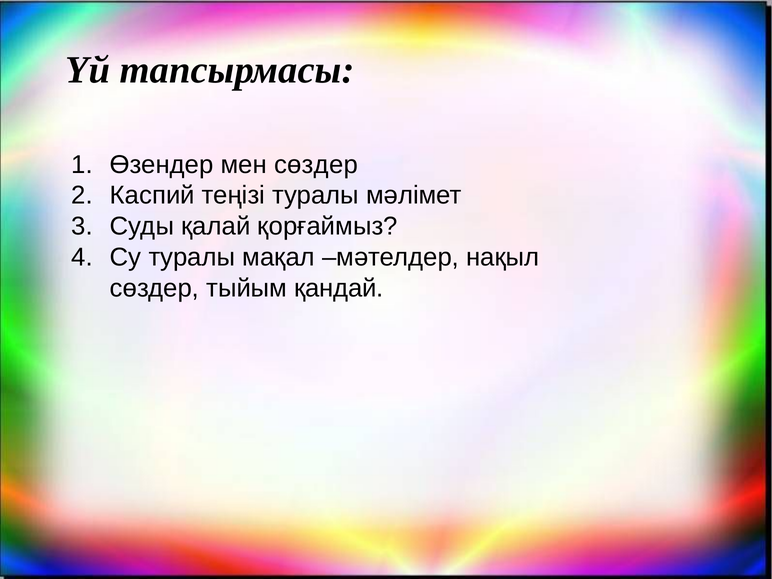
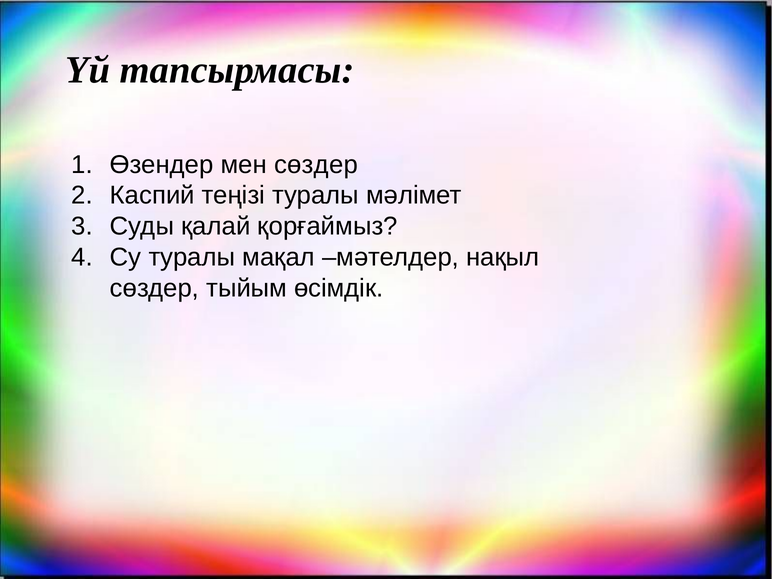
қандай: қандай -> өсімдік
